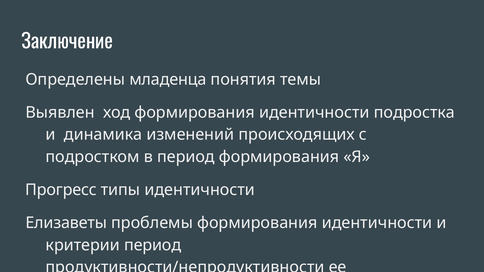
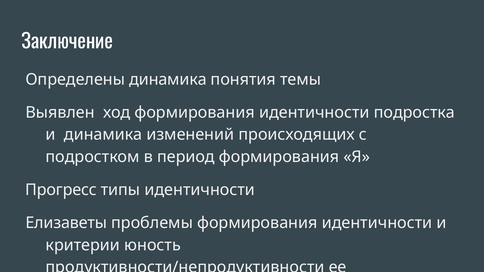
Определены младенца: младенца -> динамика
критерии период: период -> юность
